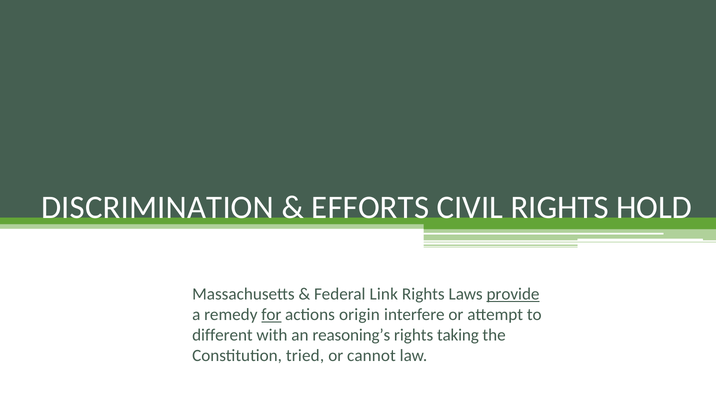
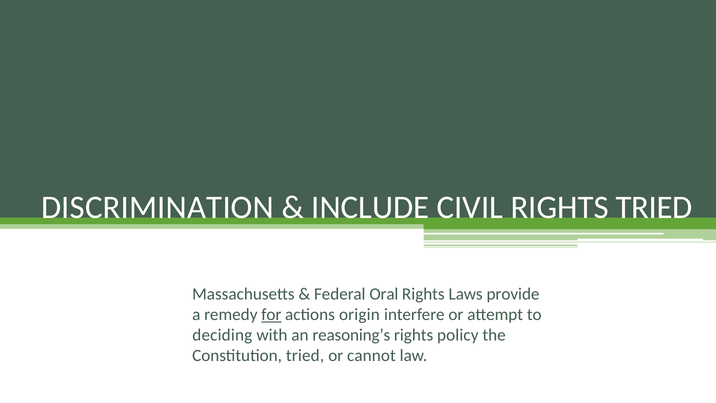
EFFORTS: EFFORTS -> INCLUDE
RIGHTS HOLD: HOLD -> TRIED
Link: Link -> Oral
provide underline: present -> none
different: different -> deciding
taking: taking -> policy
